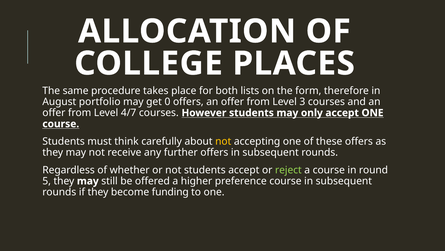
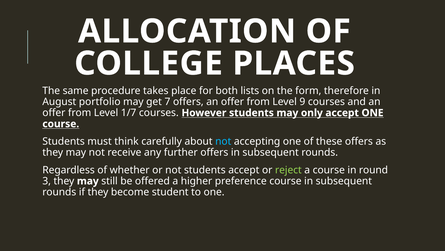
0: 0 -> 7
3: 3 -> 9
4/7: 4/7 -> 1/7
not at (223, 141) colour: yellow -> light blue
5: 5 -> 3
funding: funding -> student
